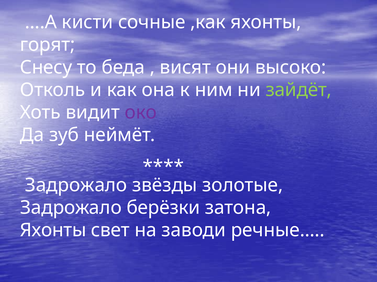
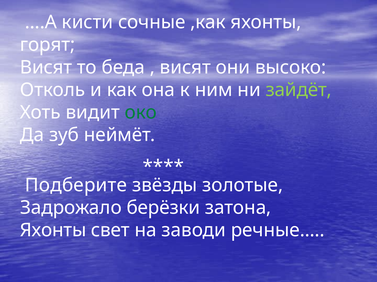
Снесу at (46, 68): Снесу -> Висят
око colour: purple -> green
Задрожало at (76, 186): Задрожало -> Подберите
